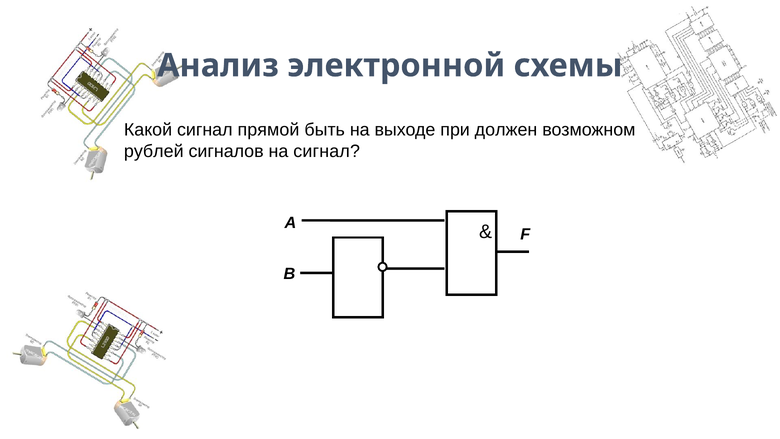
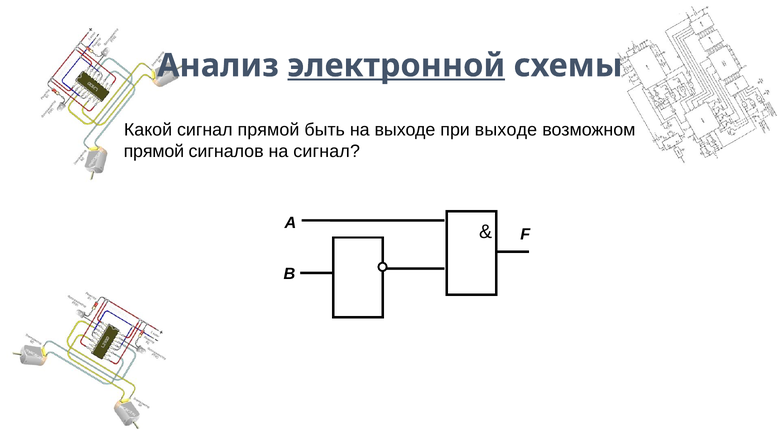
электронной underline: none -> present
при должен: должен -> выходе
рублей at (154, 151): рублей -> прямой
